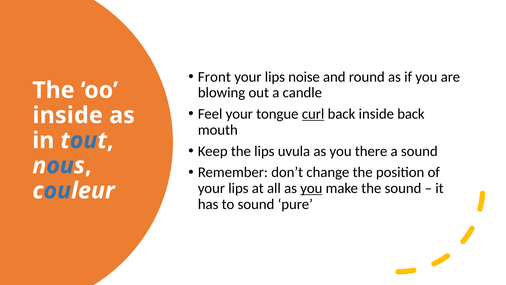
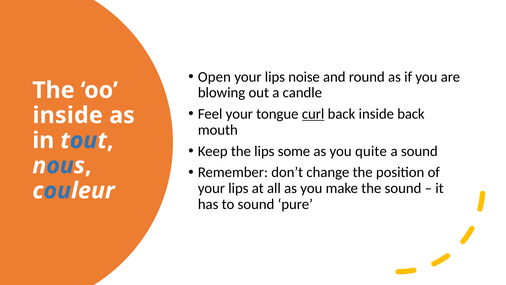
Front: Front -> Open
uvula: uvula -> some
there: there -> quite
you at (311, 188) underline: present -> none
